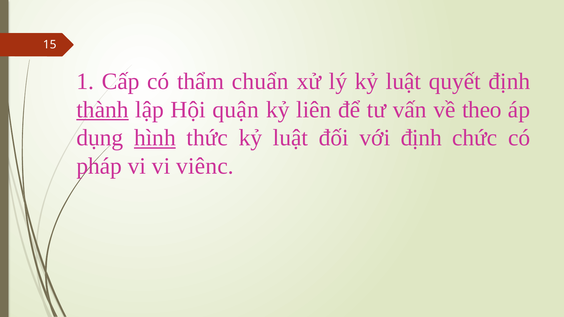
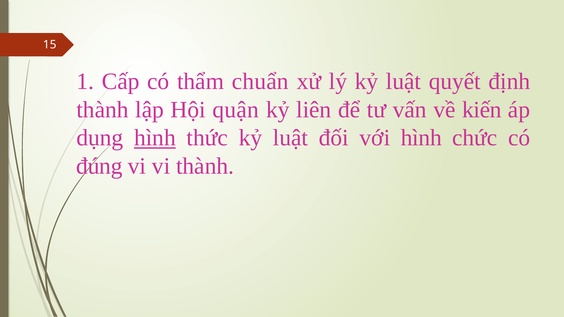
thành at (103, 110) underline: present -> none
theo: theo -> kiến
với định: định -> hình
pháp: pháp -> đúng
vi viênc: viênc -> thành
